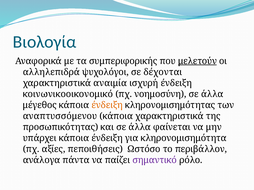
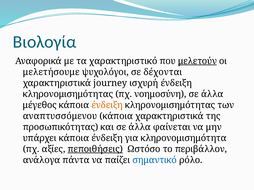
συμπεριφορικής: συμπεριφορικής -> χαρακτηριστικό
αλληλεπιδρά: αλληλεπιδρά -> μελετήσουμε
αναιμία: αναιμία -> journey
κοινωνικοοικονομικό at (68, 94): κοινωνικοοικονομικό -> κληρονομισημότητας
πεποιθήσεις underline: none -> present
σημαντικό colour: purple -> blue
